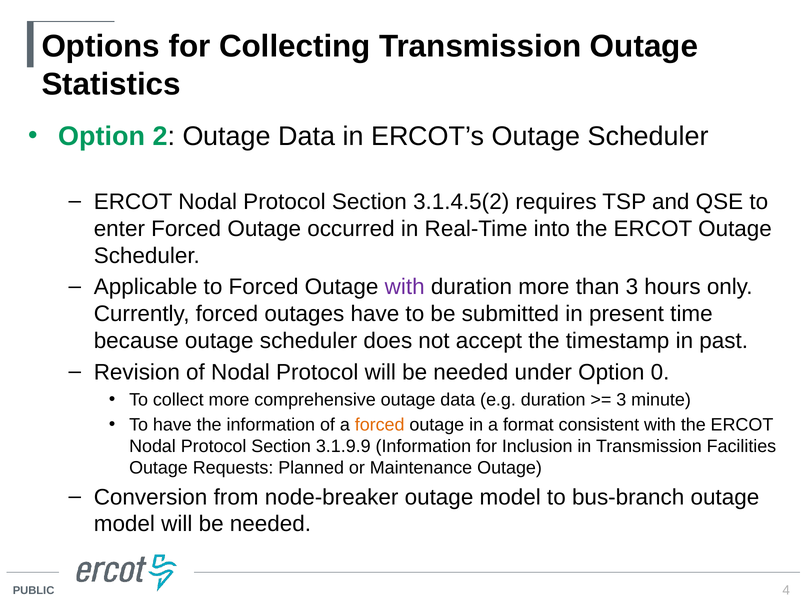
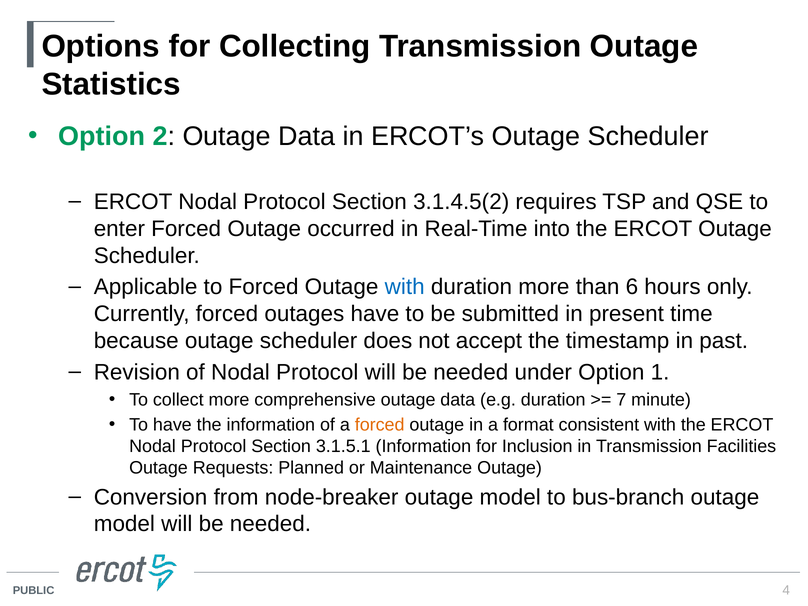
with at (405, 287) colour: purple -> blue
than 3: 3 -> 6
0: 0 -> 1
3 at (621, 400): 3 -> 7
3.1.9.9: 3.1.9.9 -> 3.1.5.1
